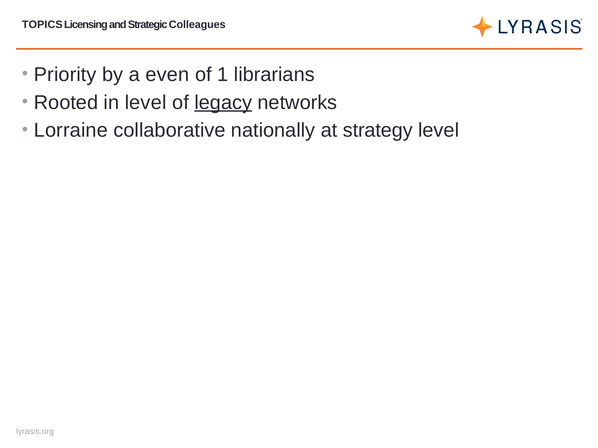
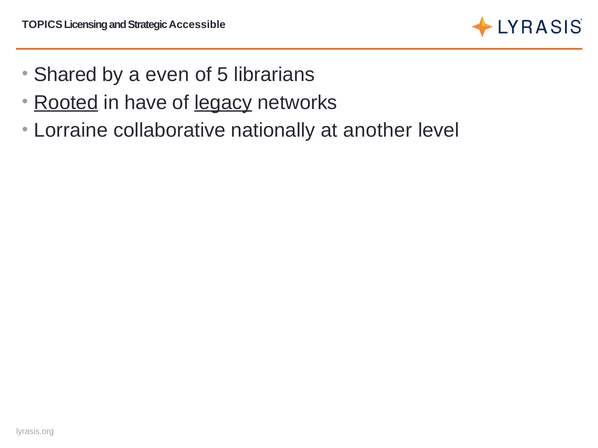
Colleagues: Colleagues -> Accessible
Priority: Priority -> Shared
1: 1 -> 5
Rooted underline: none -> present
in level: level -> have
strategy: strategy -> another
